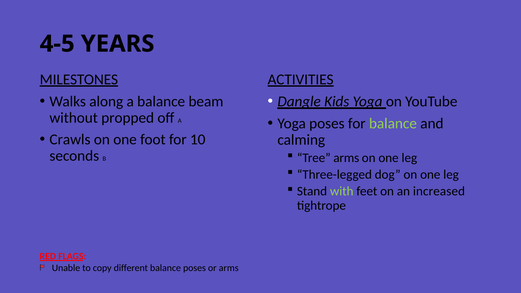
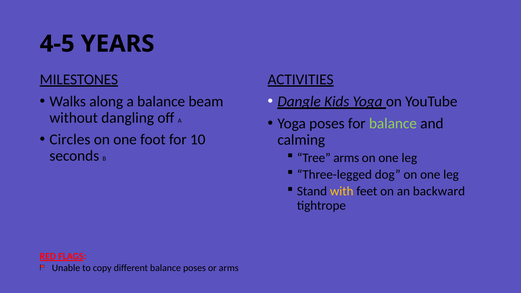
propped: propped -> dangling
Crawls: Crawls -> Circles
with colour: light green -> yellow
increased: increased -> backward
